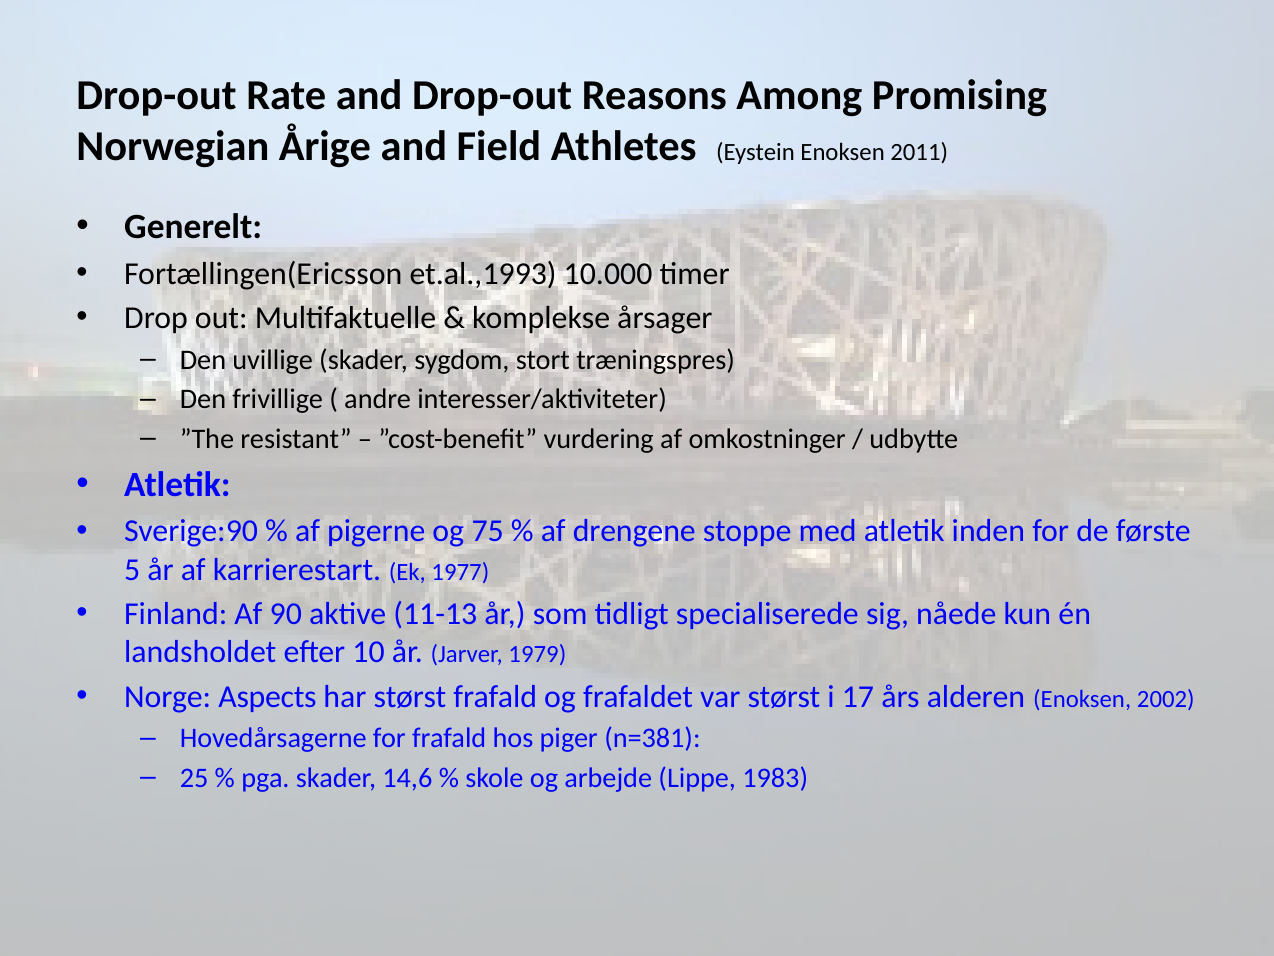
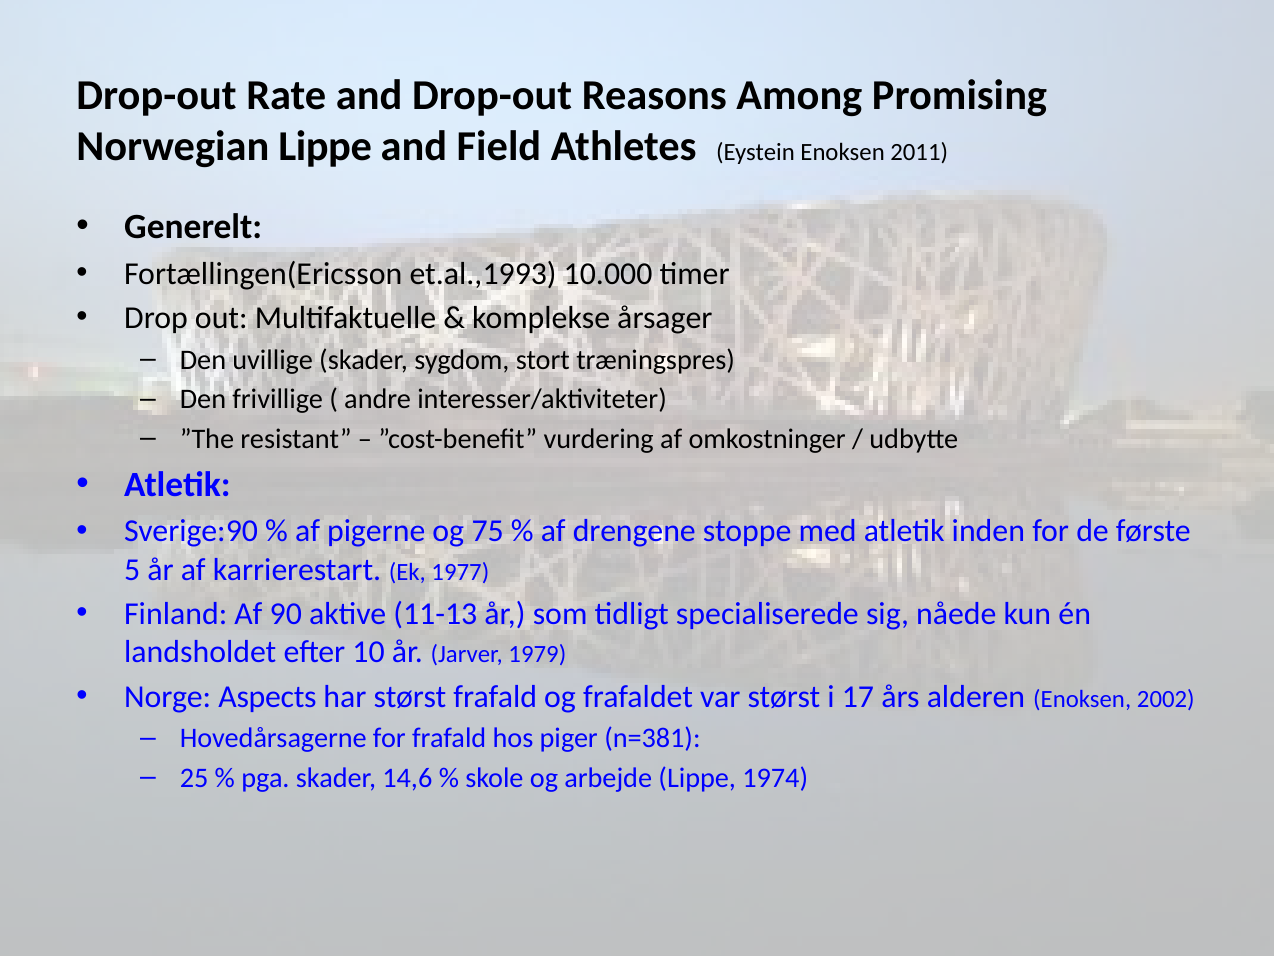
Norwegian Årige: Årige -> Lippe
1983: 1983 -> 1974
